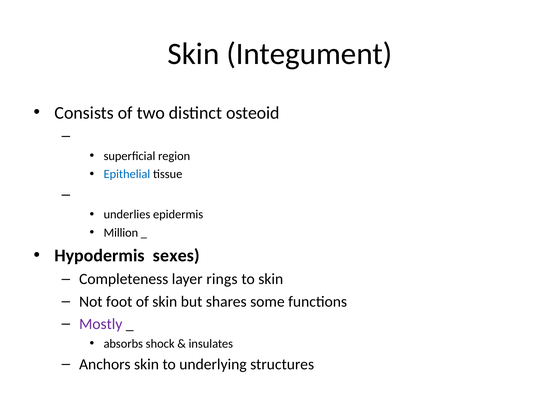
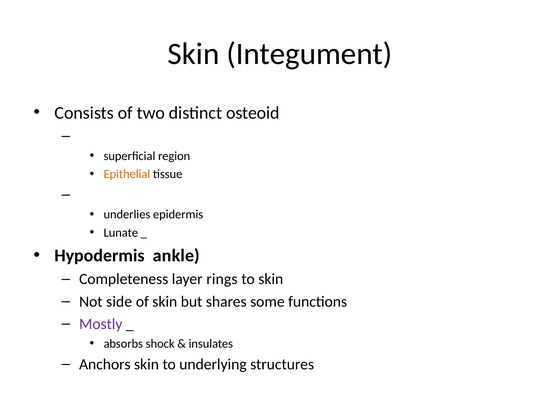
Epithelial colour: blue -> orange
Million: Million -> Lunate
sexes: sexes -> ankle
foot: foot -> side
